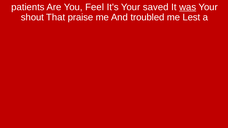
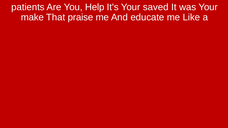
Feel: Feel -> Help
was underline: present -> none
shout: shout -> make
troubled: troubled -> educate
Lest: Lest -> Like
